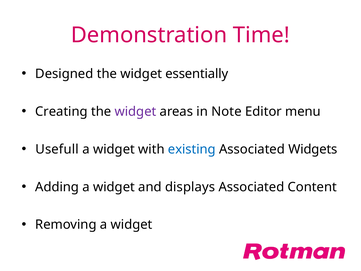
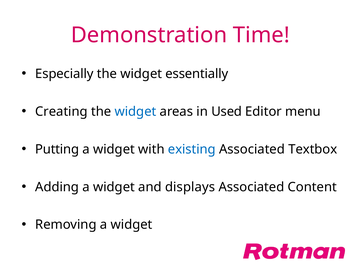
Designed: Designed -> Especially
widget at (135, 111) colour: purple -> blue
Note: Note -> Used
Usefull: Usefull -> Putting
Widgets: Widgets -> Textbox
